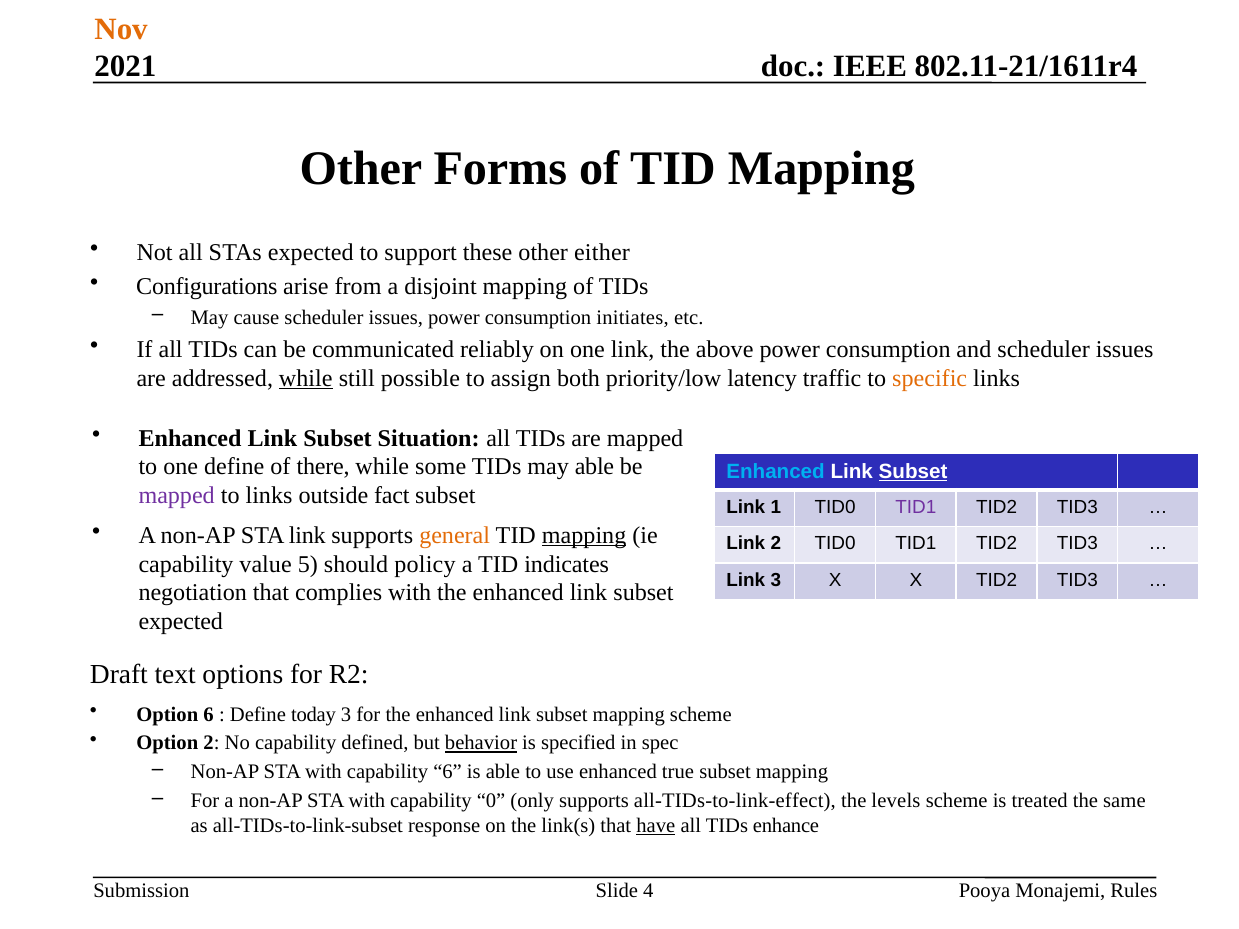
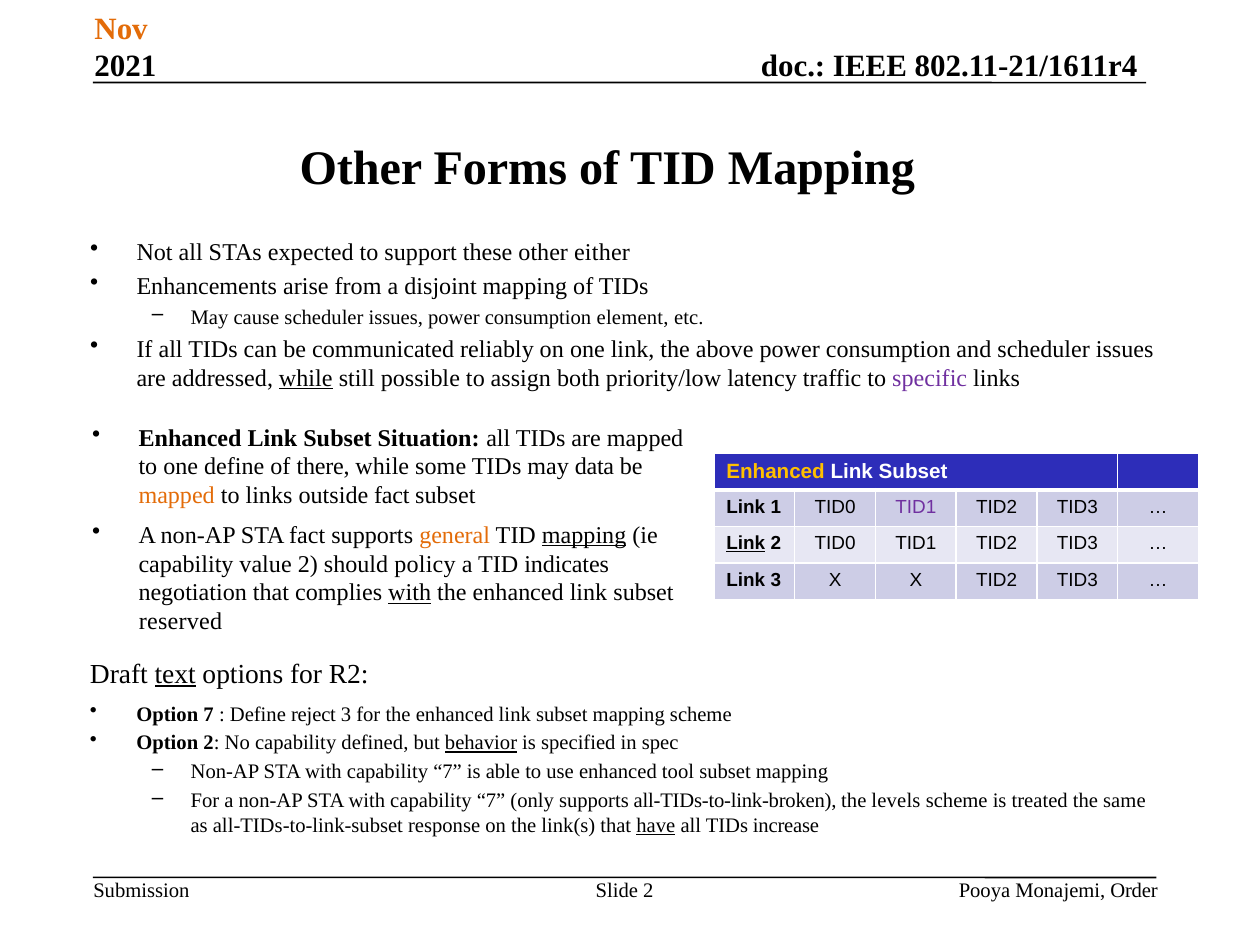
Configurations: Configurations -> Enhancements
initiates: initiates -> element
specific colour: orange -> purple
may able: able -> data
Enhanced at (776, 472) colour: light blue -> yellow
Subset at (913, 472) underline: present -> none
mapped at (177, 496) colour: purple -> orange
STA link: link -> fact
Link at (746, 544) underline: none -> present
value 5: 5 -> 2
with at (410, 593) underline: none -> present
expected at (181, 622): expected -> reserved
text underline: none -> present
Option 6: 6 -> 7
today: today -> reject
6 at (448, 772): 6 -> 7
true: true -> tool
0 at (491, 801): 0 -> 7
all-TIDs-to-link-effect: all-TIDs-to-link-effect -> all-TIDs-to-link-broken
enhance: enhance -> increase
Slide 4: 4 -> 2
Rules: Rules -> Order
